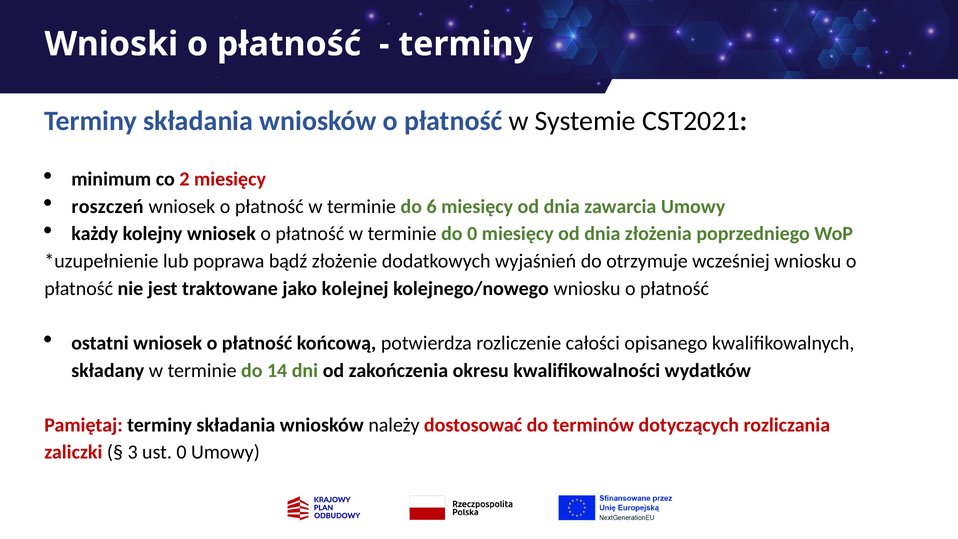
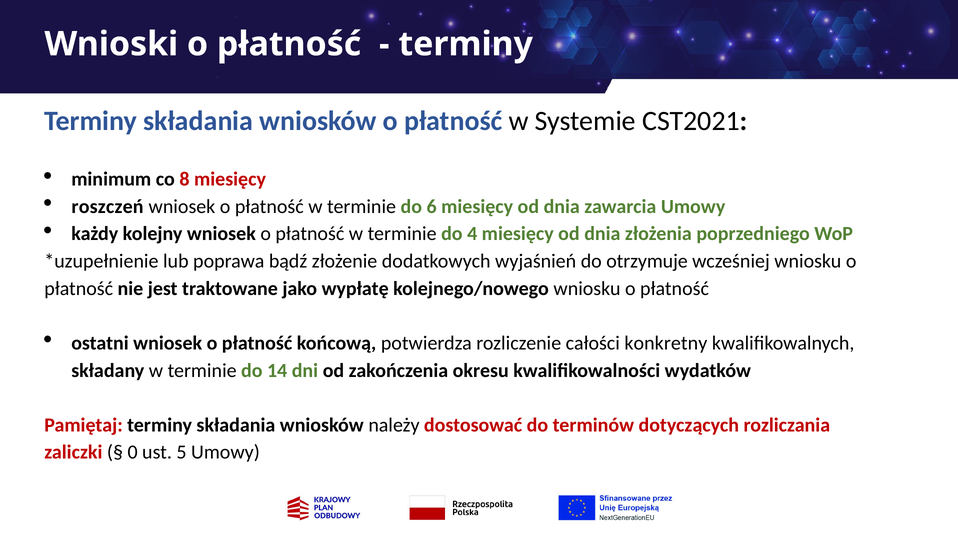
2: 2 -> 8
do 0: 0 -> 4
kolejnej: kolejnej -> wypłatę
opisanego: opisanego -> konkretny
3: 3 -> 0
ust 0: 0 -> 5
